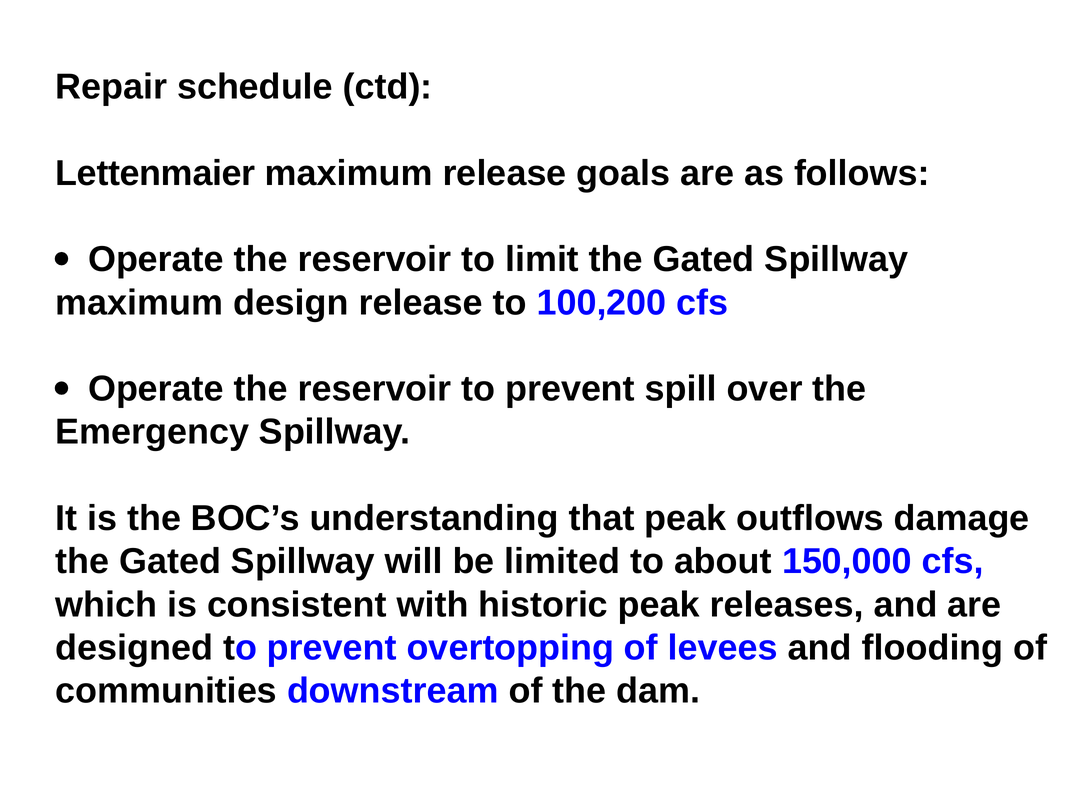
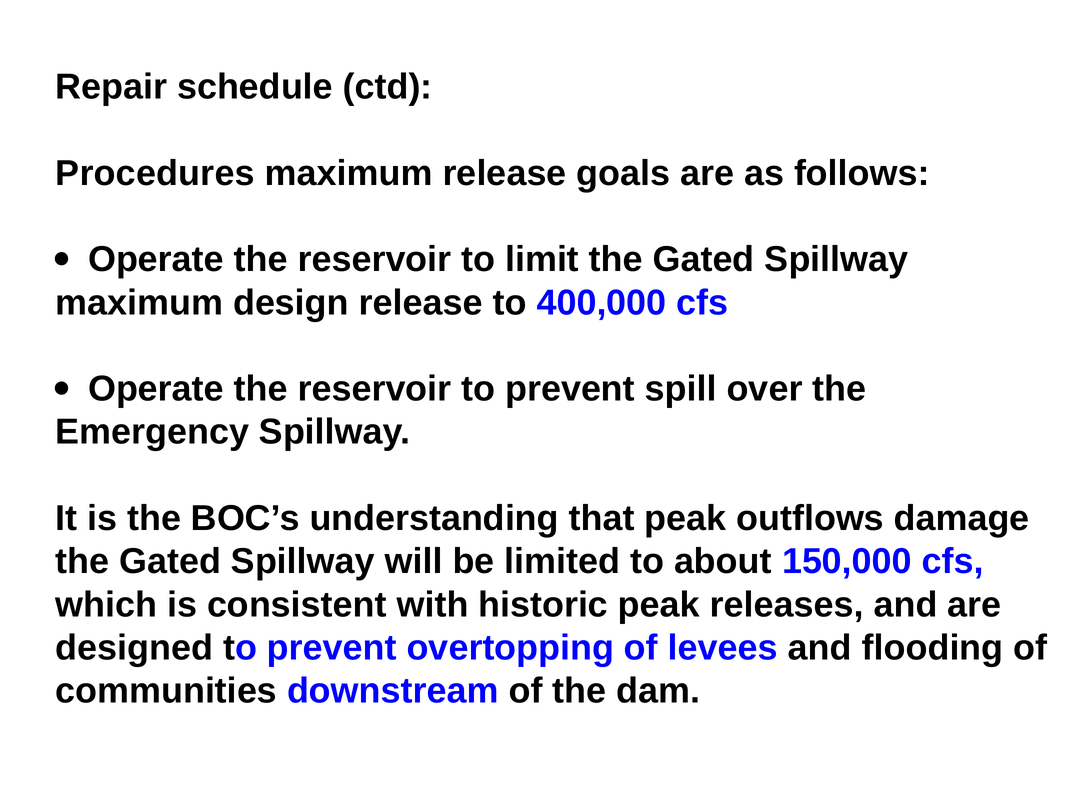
Lettenmaier: Lettenmaier -> Procedures
100,200: 100,200 -> 400,000
